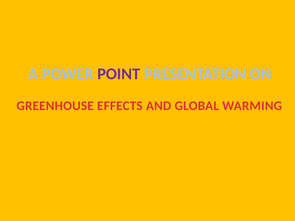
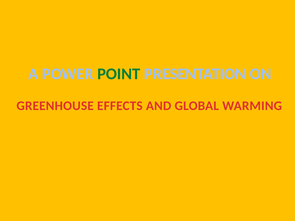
POINT colour: purple -> green
